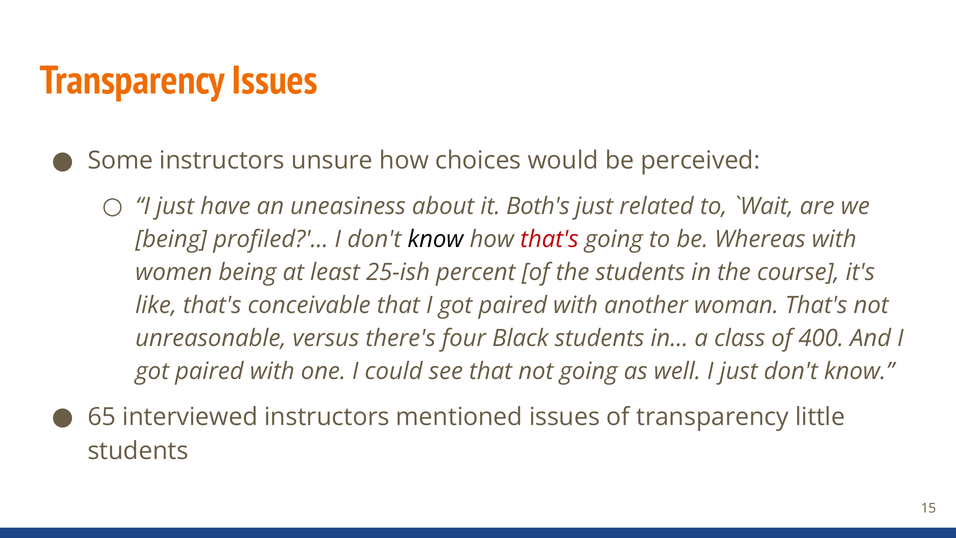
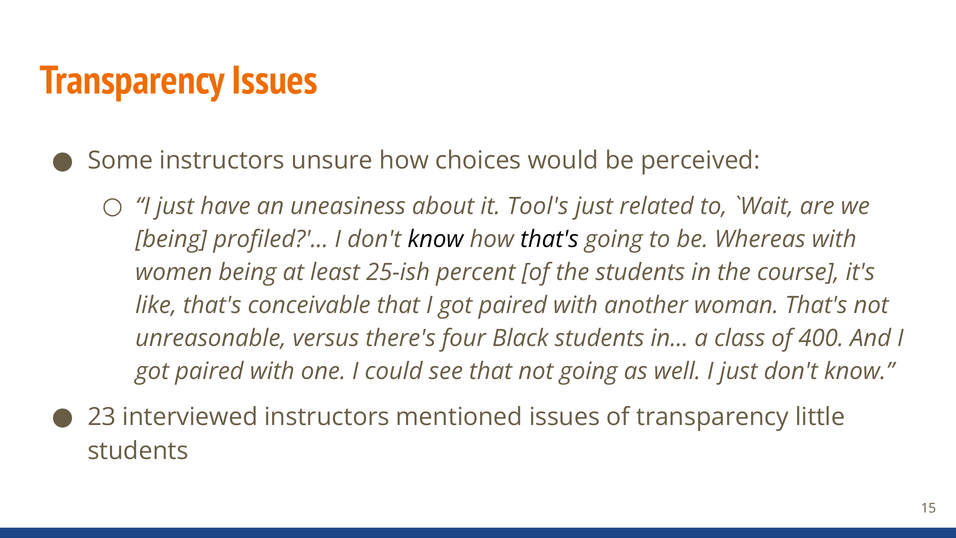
Both's: Both's -> Tool's
that's at (549, 239) colour: red -> black
65: 65 -> 23
